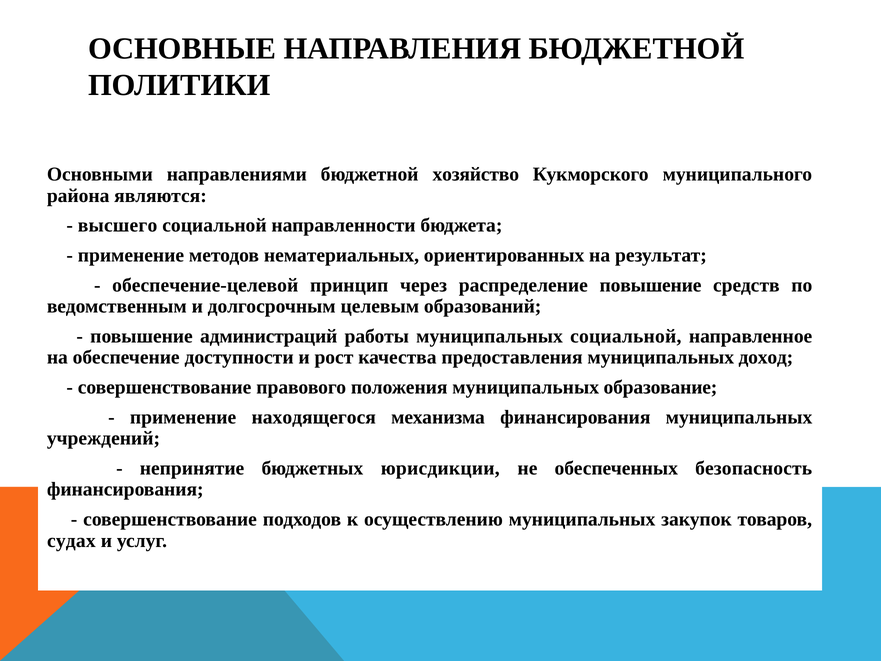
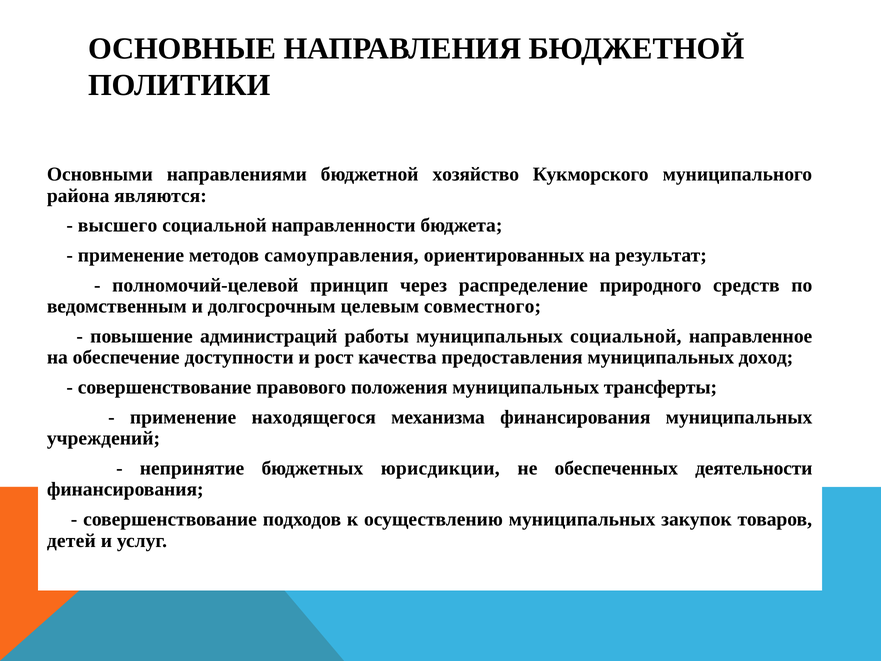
нематериальных: нематериальных -> самоуправления
обеспечение-целевой: обеспечение-целевой -> полномочий-целевой
распределение повышение: повышение -> природного
образований: образований -> совместного
образование: образование -> трансферты
безопасность: безопасность -> деятельности
судах: судах -> детей
